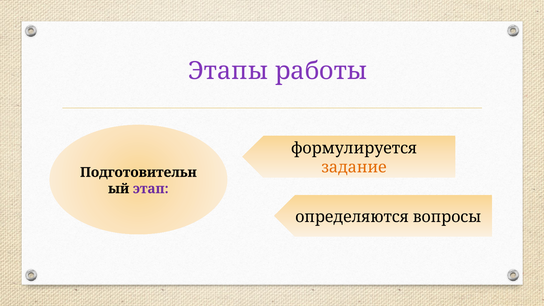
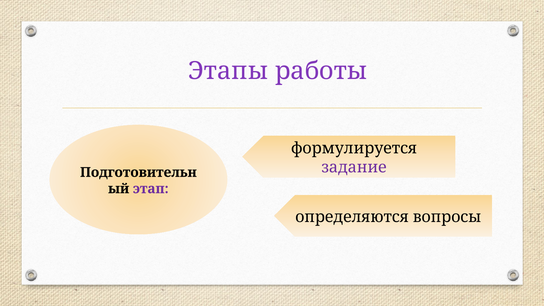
задание colour: orange -> purple
